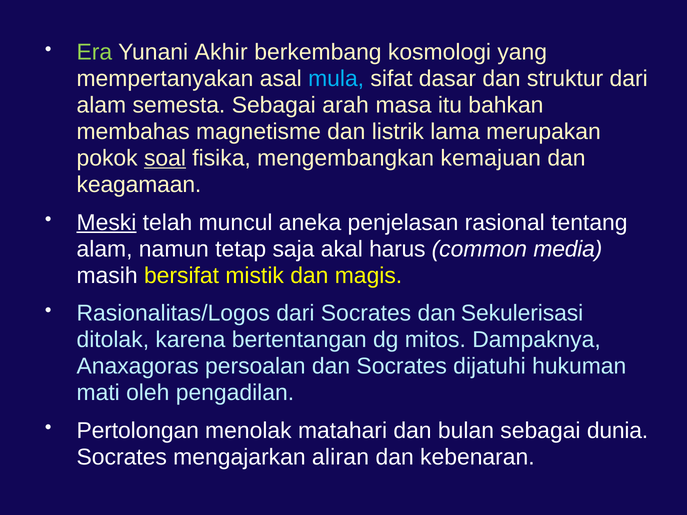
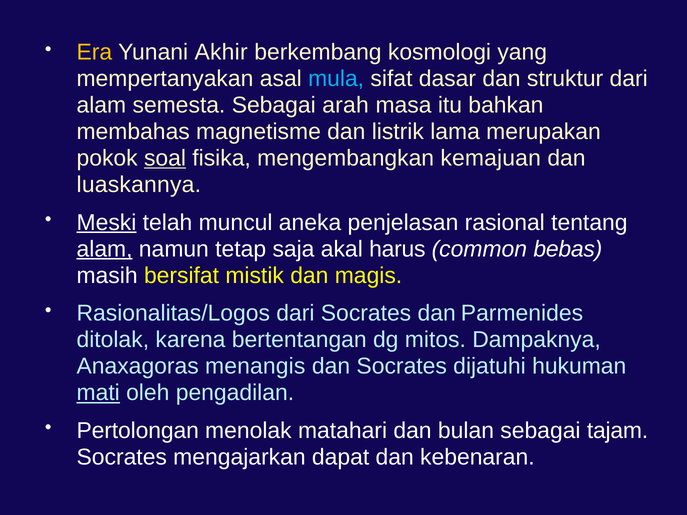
Era colour: light green -> yellow
keagamaan: keagamaan -> luaskannya
alam at (105, 249) underline: none -> present
media: media -> bebas
Sekulerisasi: Sekulerisasi -> Parmenides
persoalan: persoalan -> menangis
mati underline: none -> present
dunia: dunia -> tajam
aliran: aliran -> dapat
